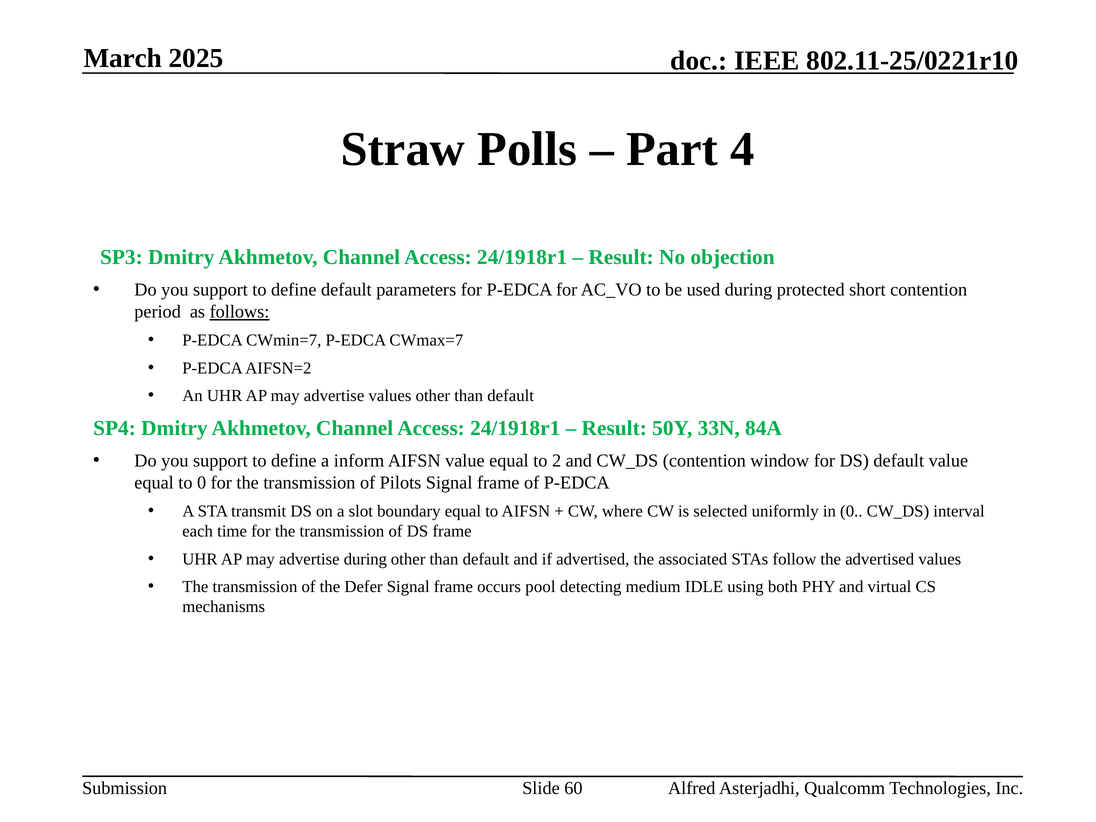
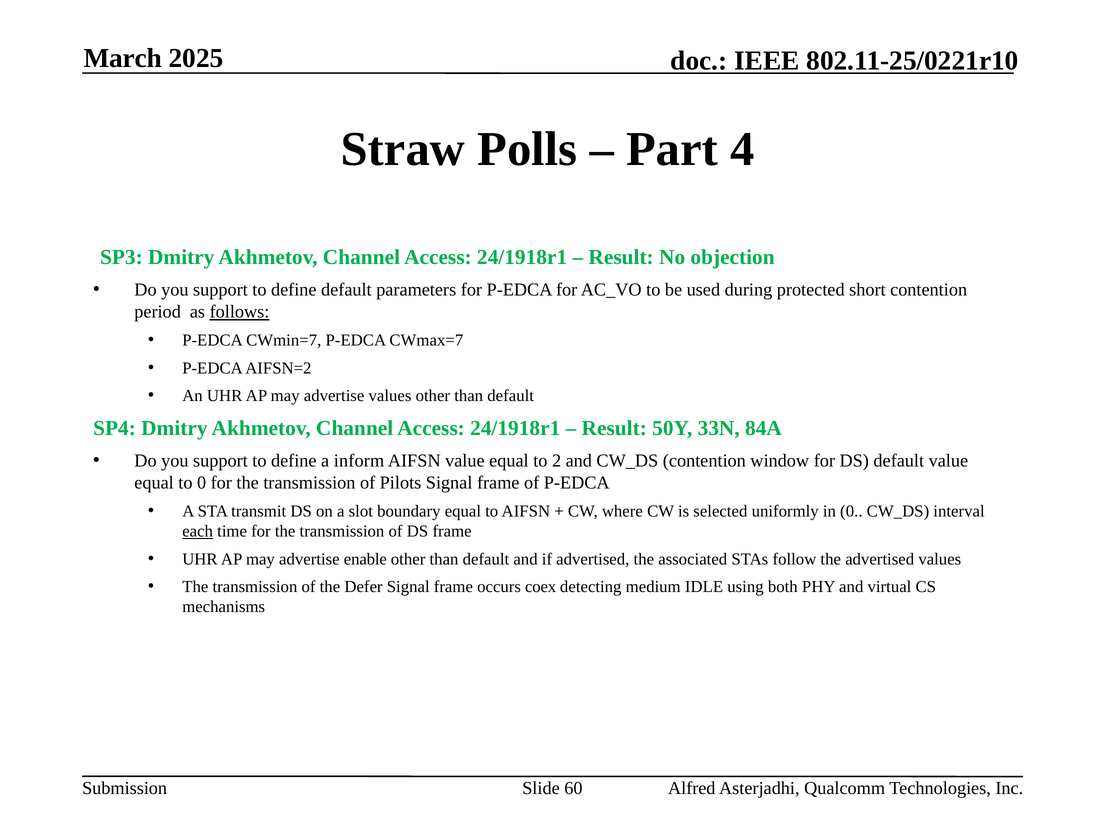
each underline: none -> present
advertise during: during -> enable
pool: pool -> coex
